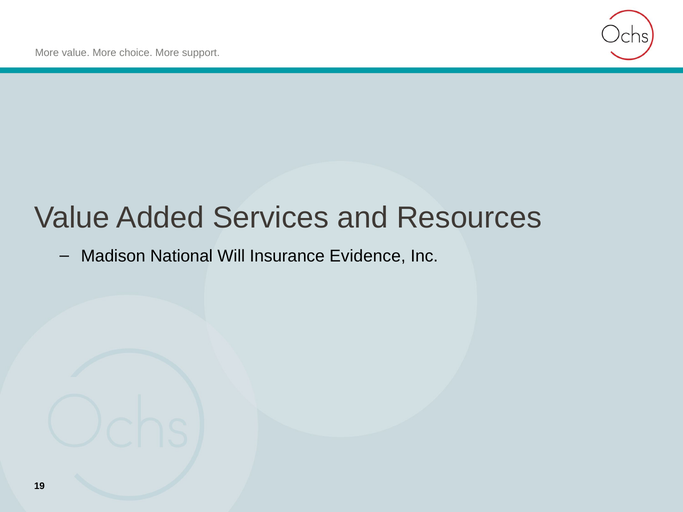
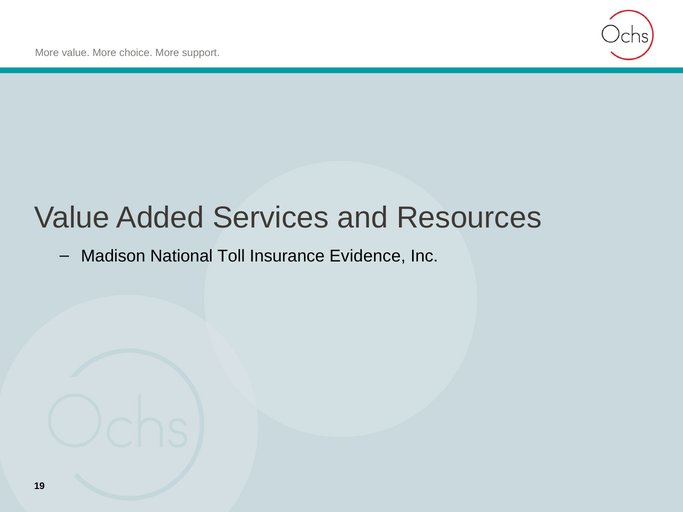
Will: Will -> Toll
